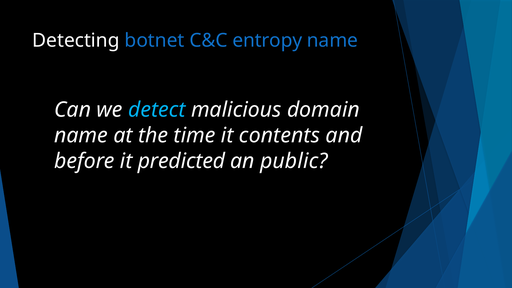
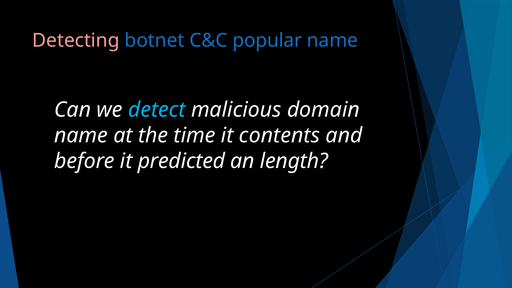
Detecting colour: white -> pink
entropy: entropy -> popular
public: public -> length
